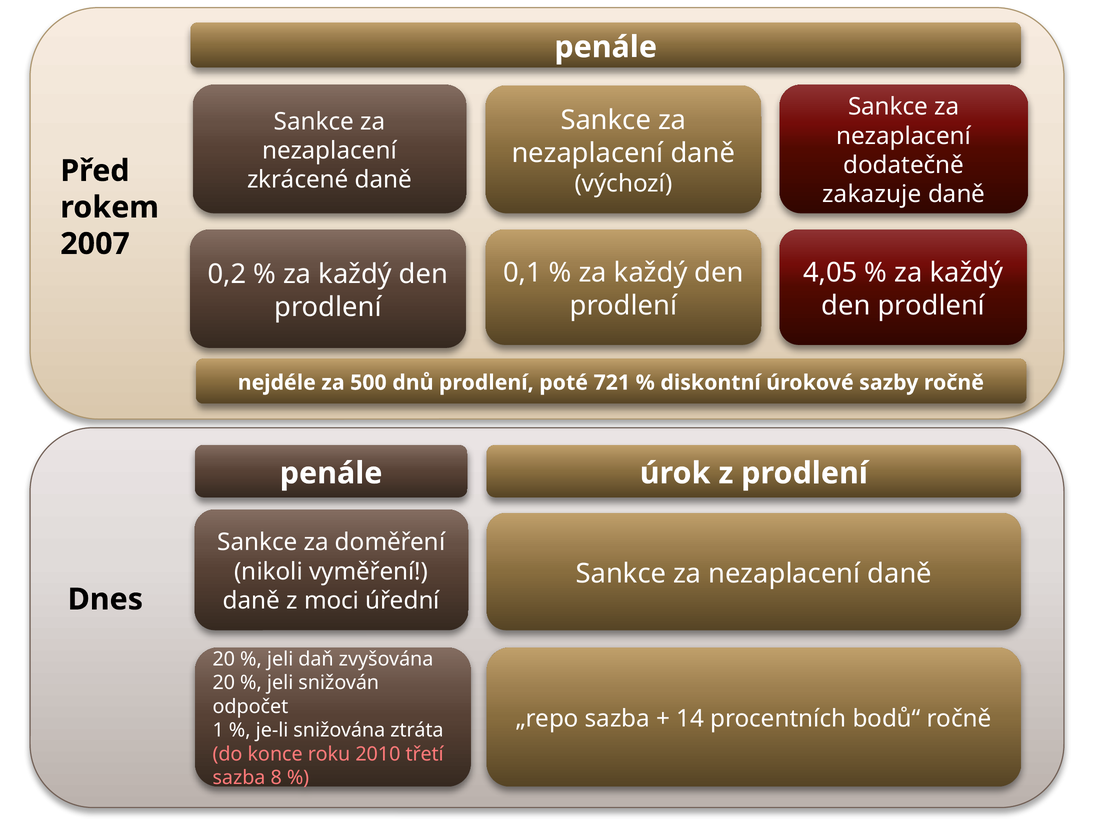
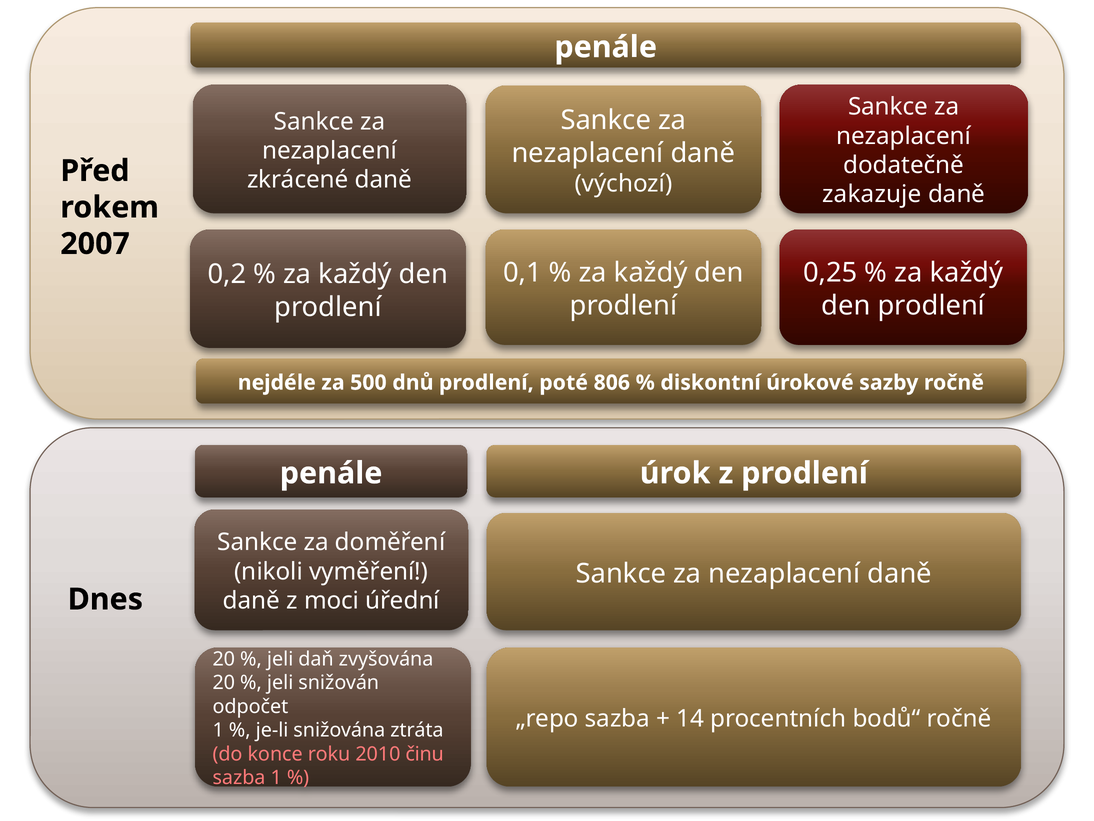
4,05: 4,05 -> 0,25
721: 721 -> 806
třetí: třetí -> činu
sazba 8: 8 -> 1
